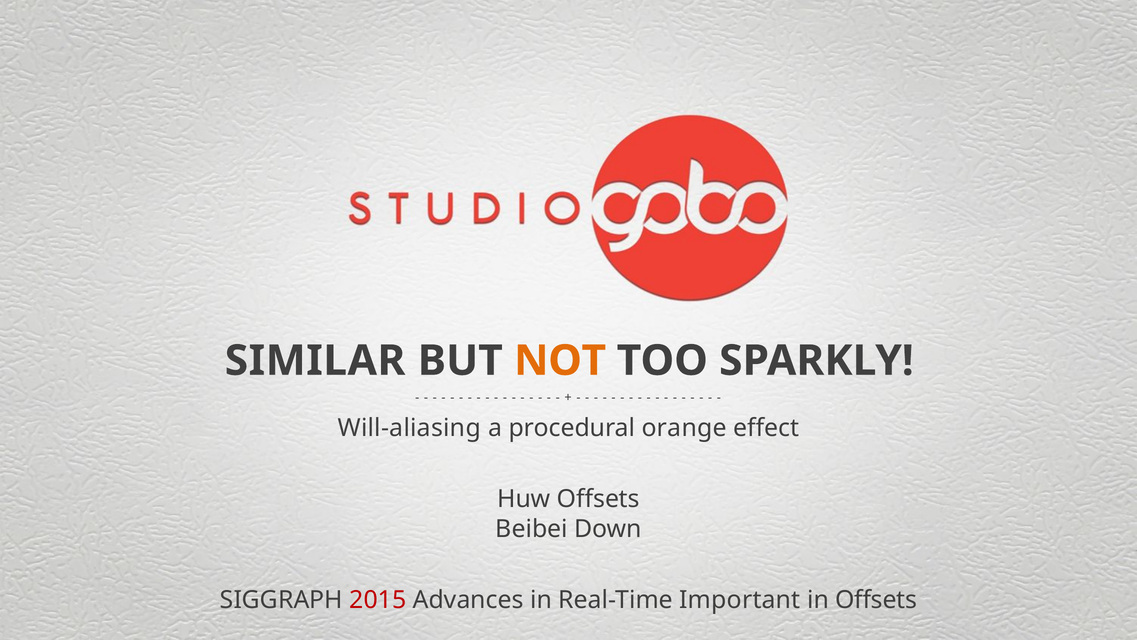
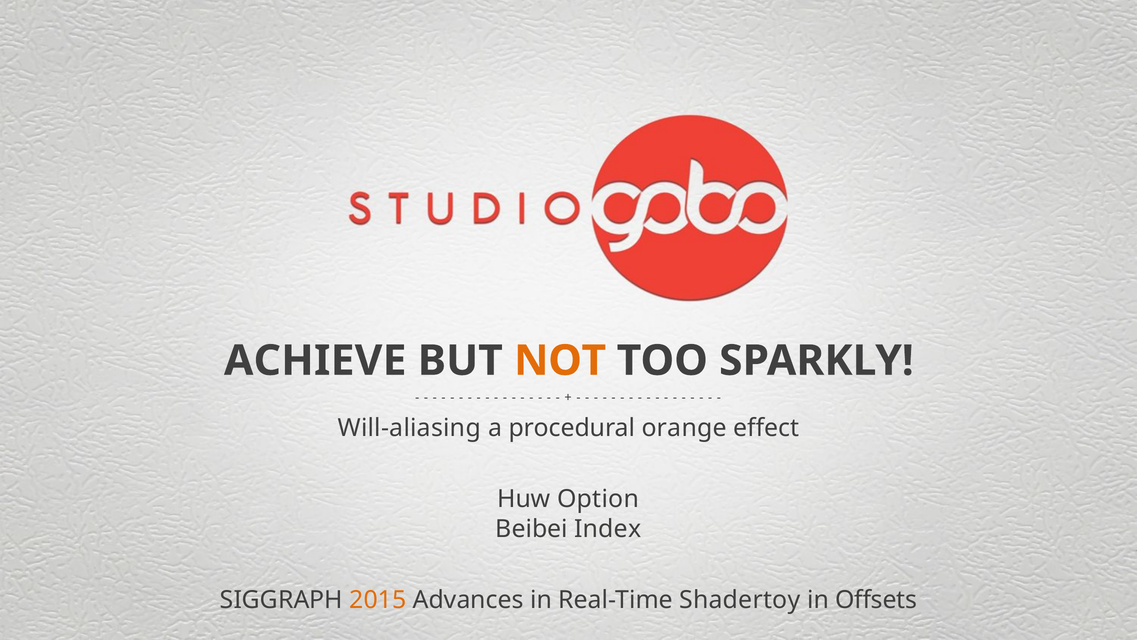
SIMILAR: SIMILAR -> ACHIEVE
Huw Offsets: Offsets -> Option
Down: Down -> Index
2015 colour: red -> orange
Important: Important -> Shadertoy
